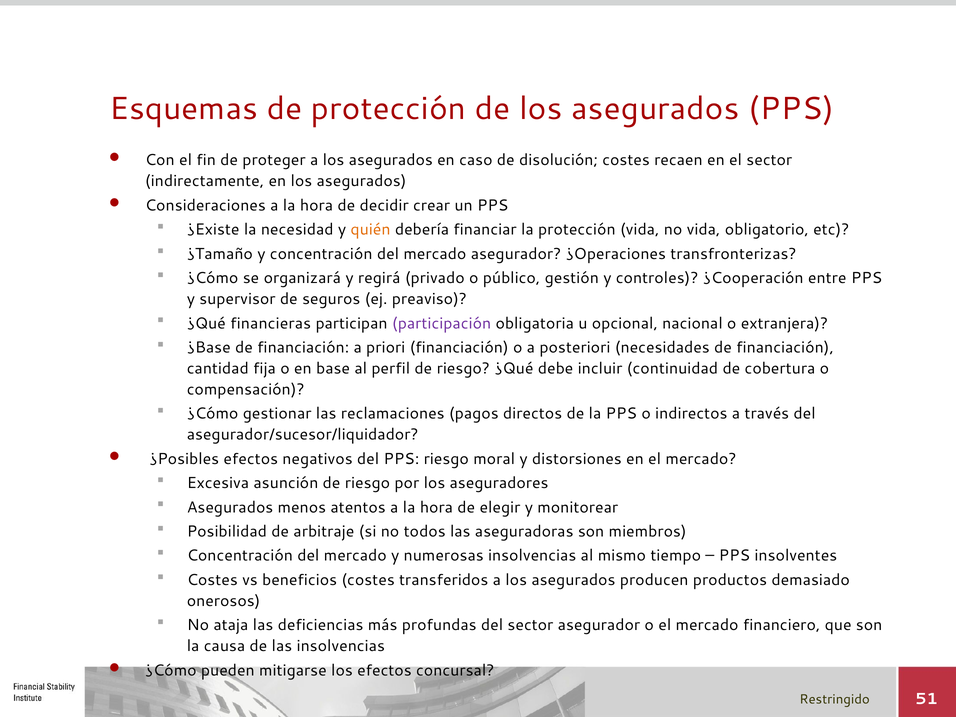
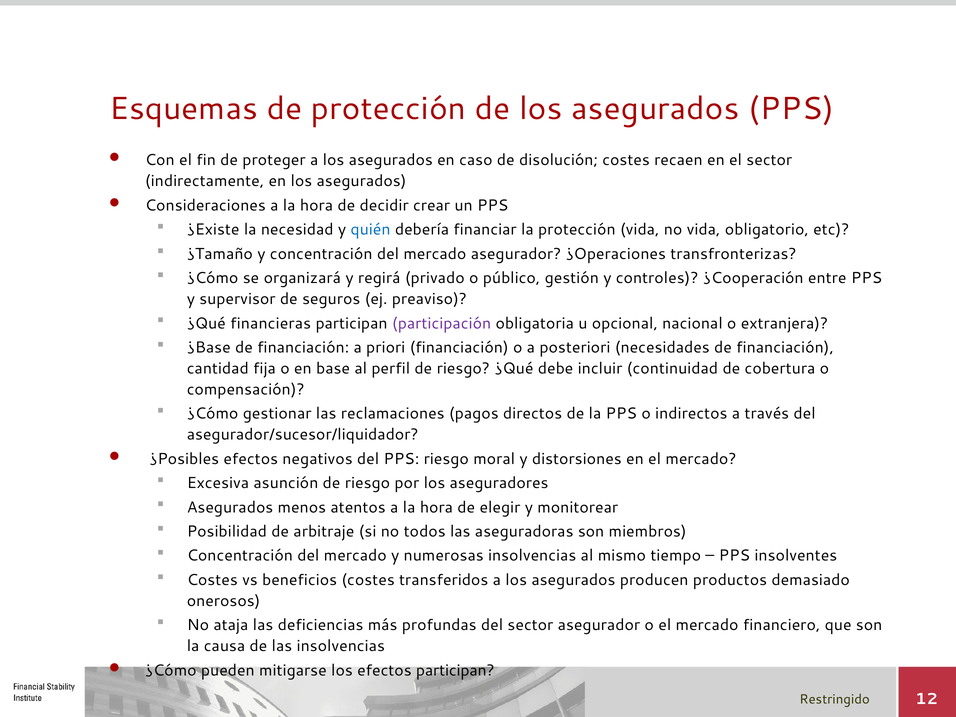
quién colour: orange -> blue
efectos concursal: concursal -> participan
51: 51 -> 12
